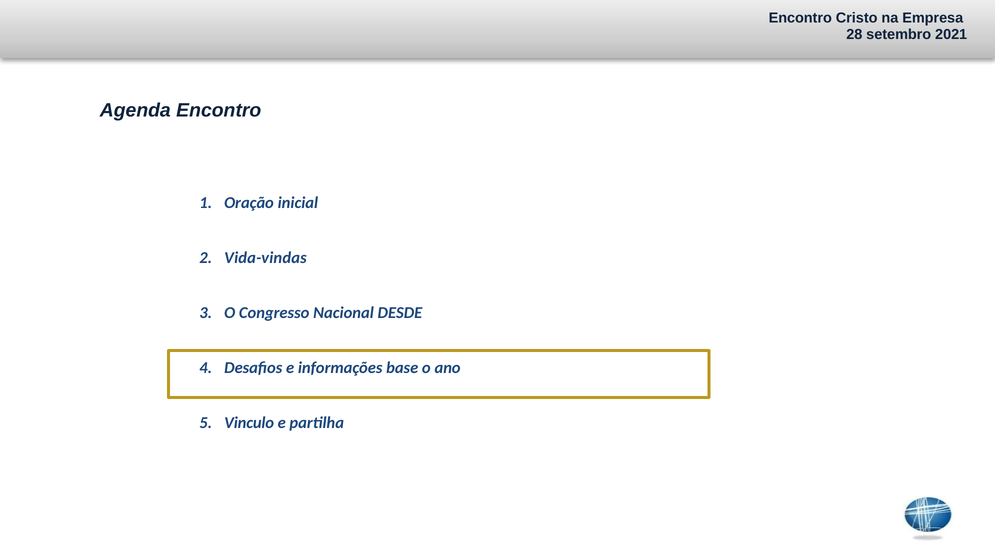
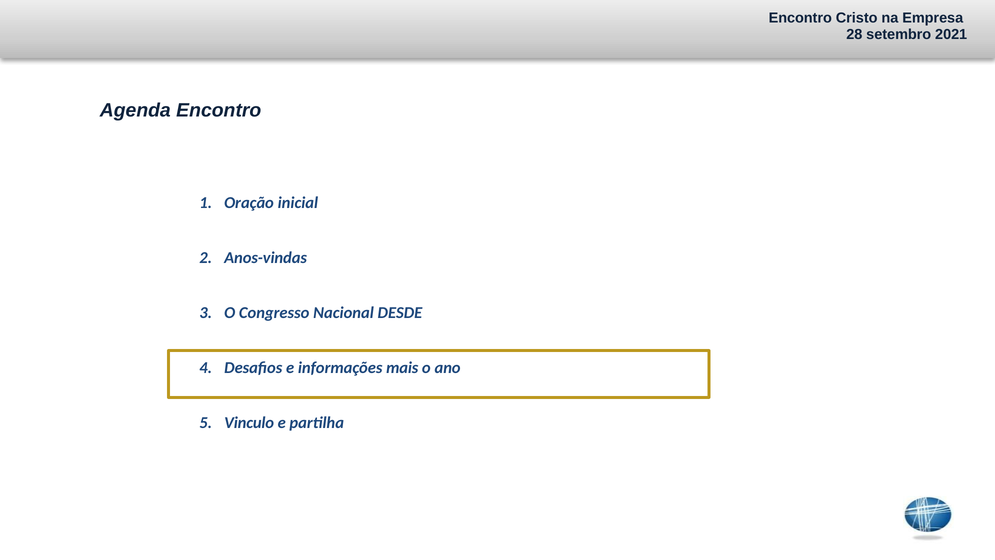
Vida-vindas: Vida-vindas -> Anos-vindas
base: base -> mais
